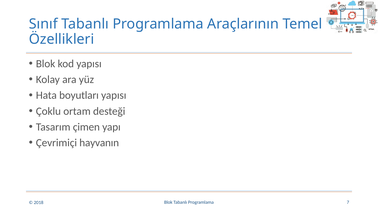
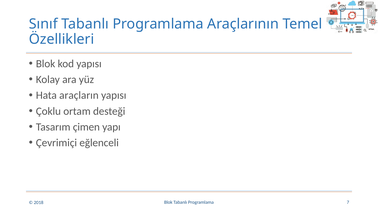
boyutları: boyutları -> araçların
hayvanın: hayvanın -> eğlenceli
